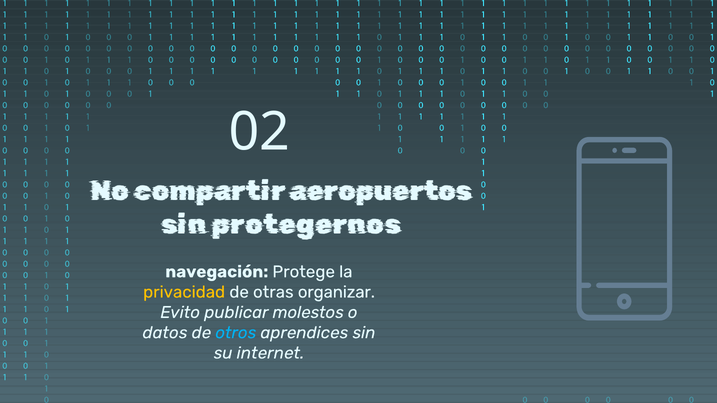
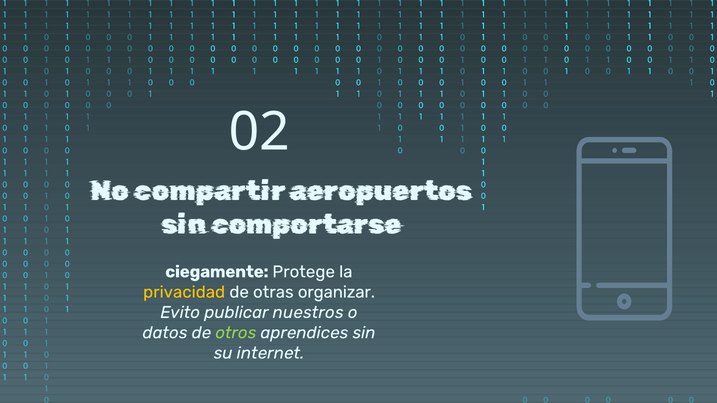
protegernos: protegernos -> comportarse
navegación: navegación -> ciegamente
molestos: molestos -> nuestros
otros colour: light blue -> light green
